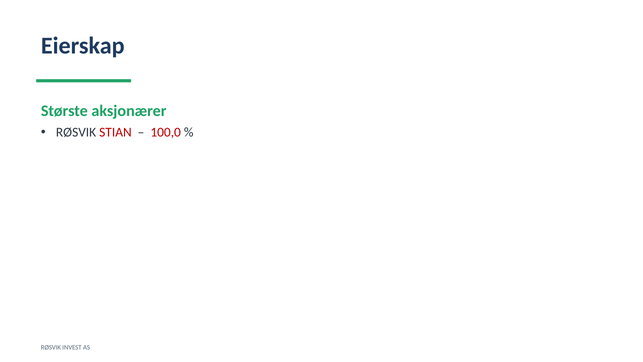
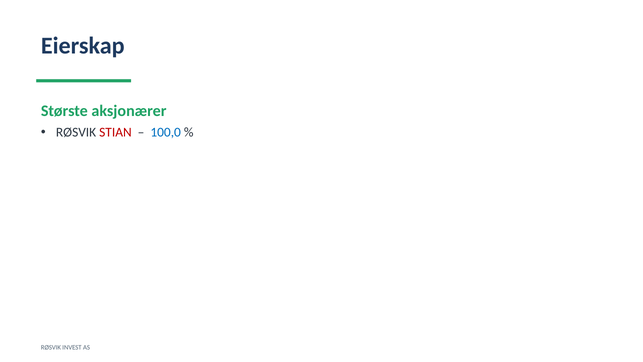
100,0 colour: red -> blue
